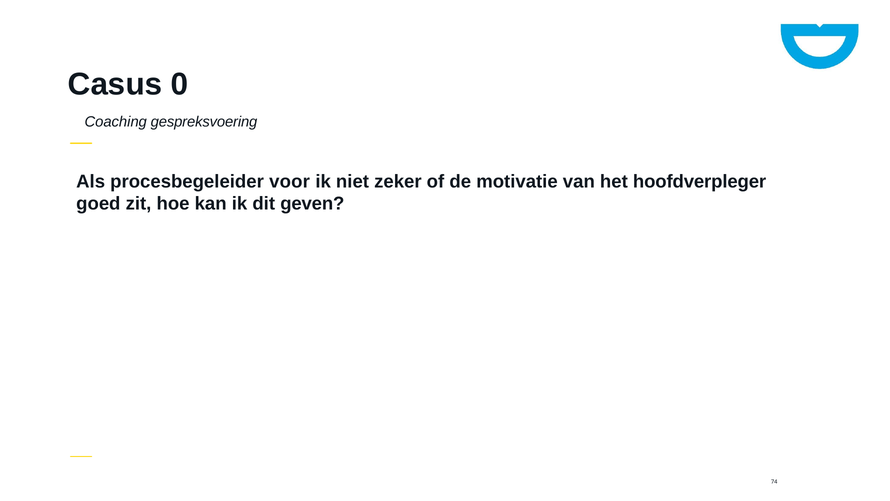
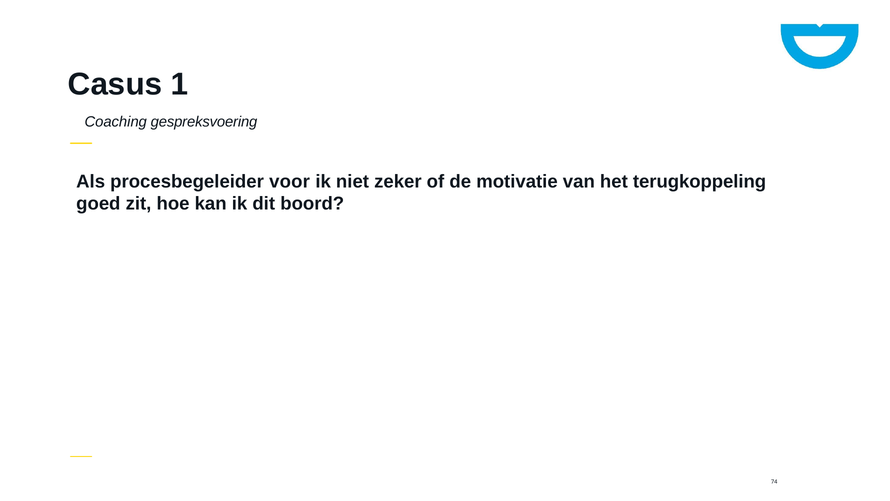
0: 0 -> 1
hoofdverpleger: hoofdverpleger -> terugkoppeling
geven: geven -> boord
